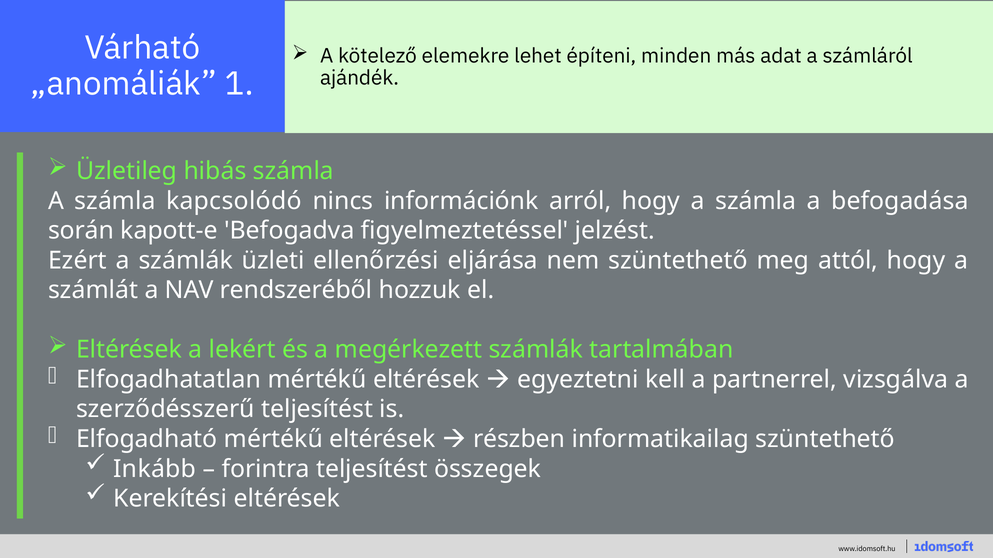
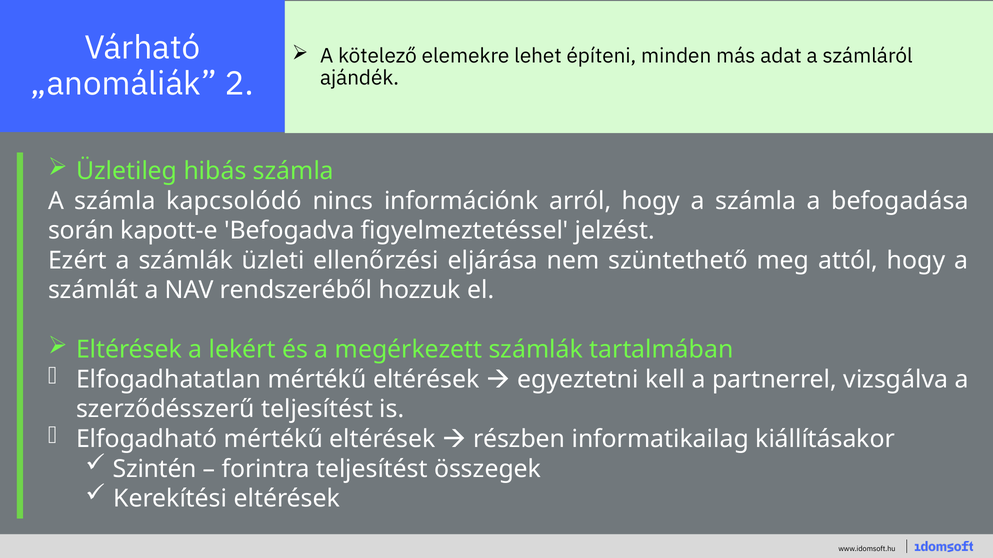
1: 1 -> 2
informatikailag szüntethető: szüntethető -> kiállításakor
Inkább: Inkább -> Szintén
